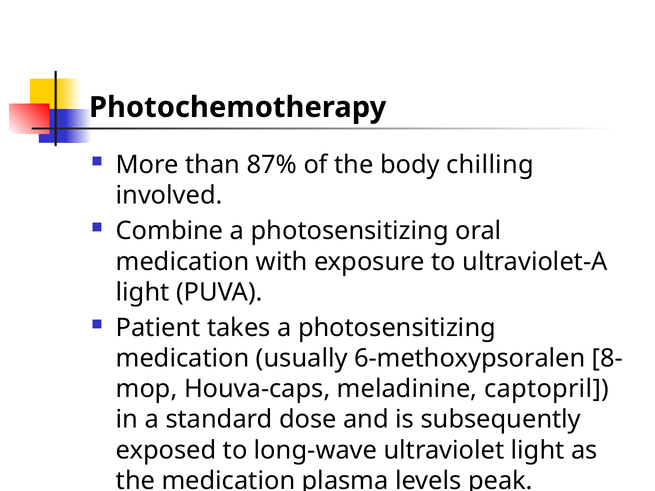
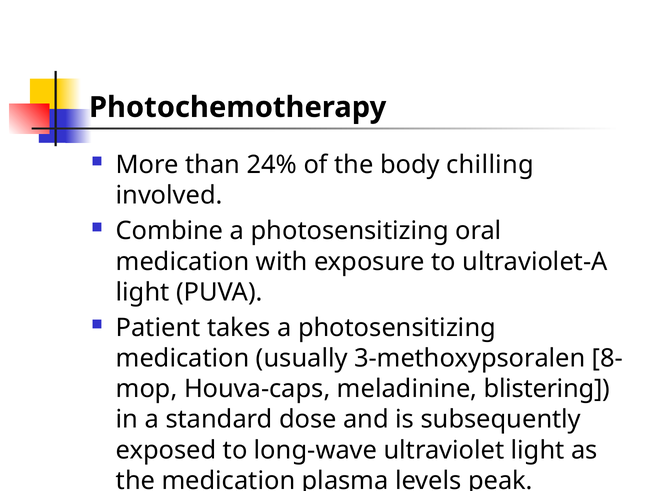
87%: 87% -> 24%
6-methoxypsoralen: 6-methoxypsoralen -> 3-methoxypsoralen
captopril: captopril -> blistering
